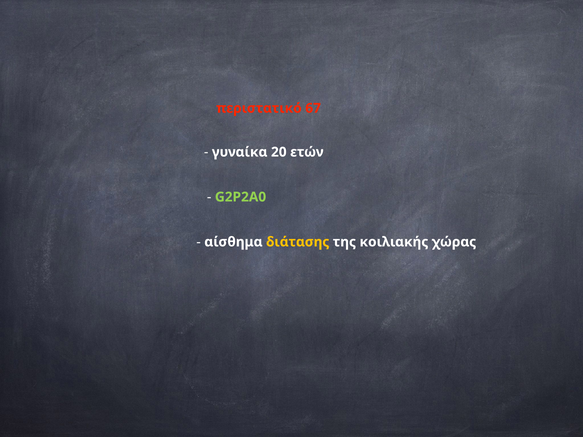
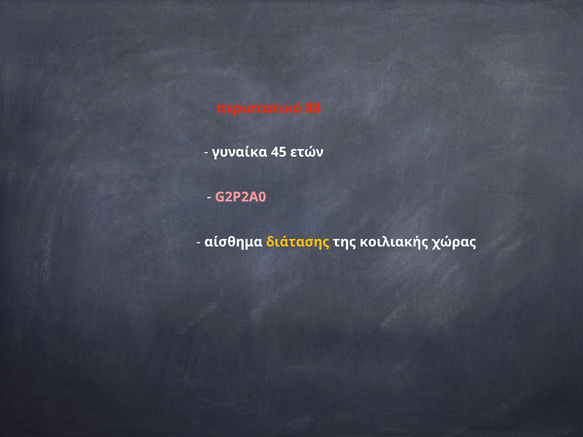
67: 67 -> 88
20: 20 -> 45
G2P2A0 colour: light green -> pink
